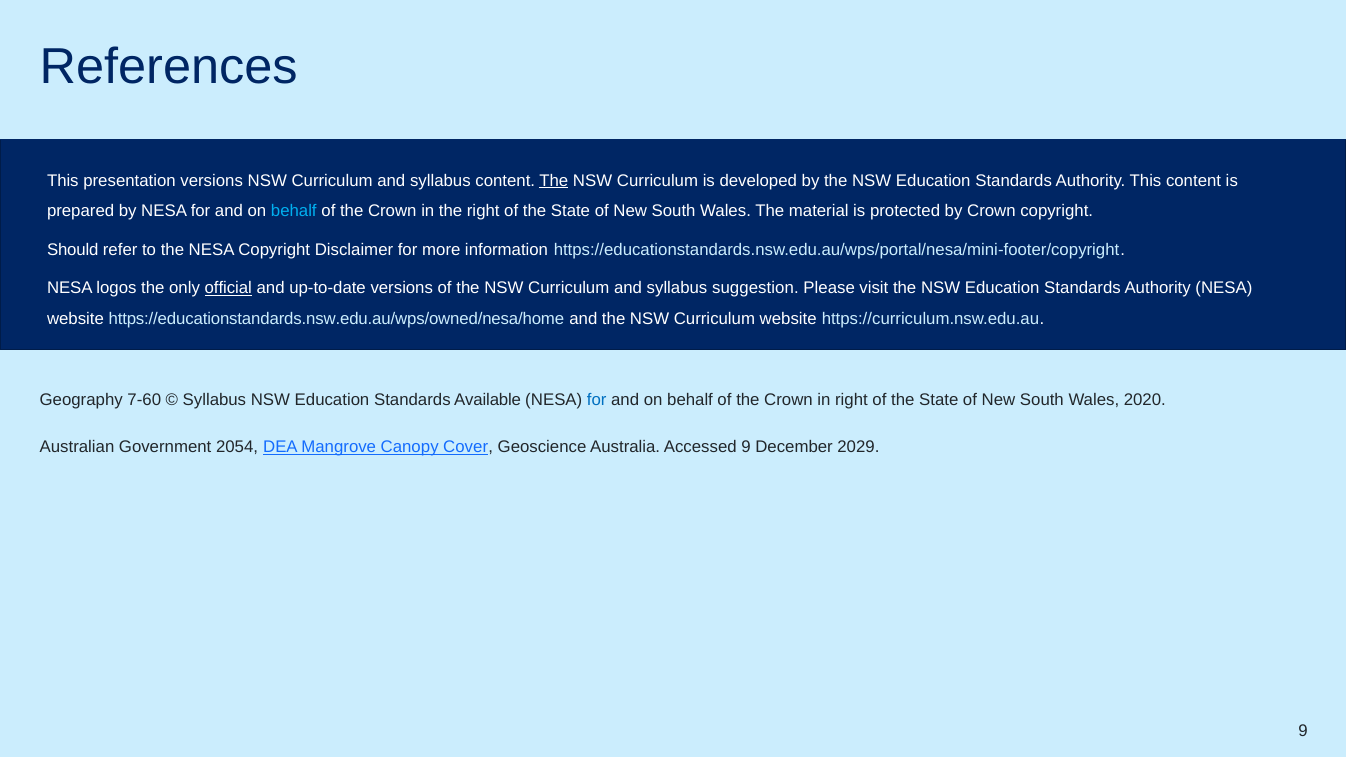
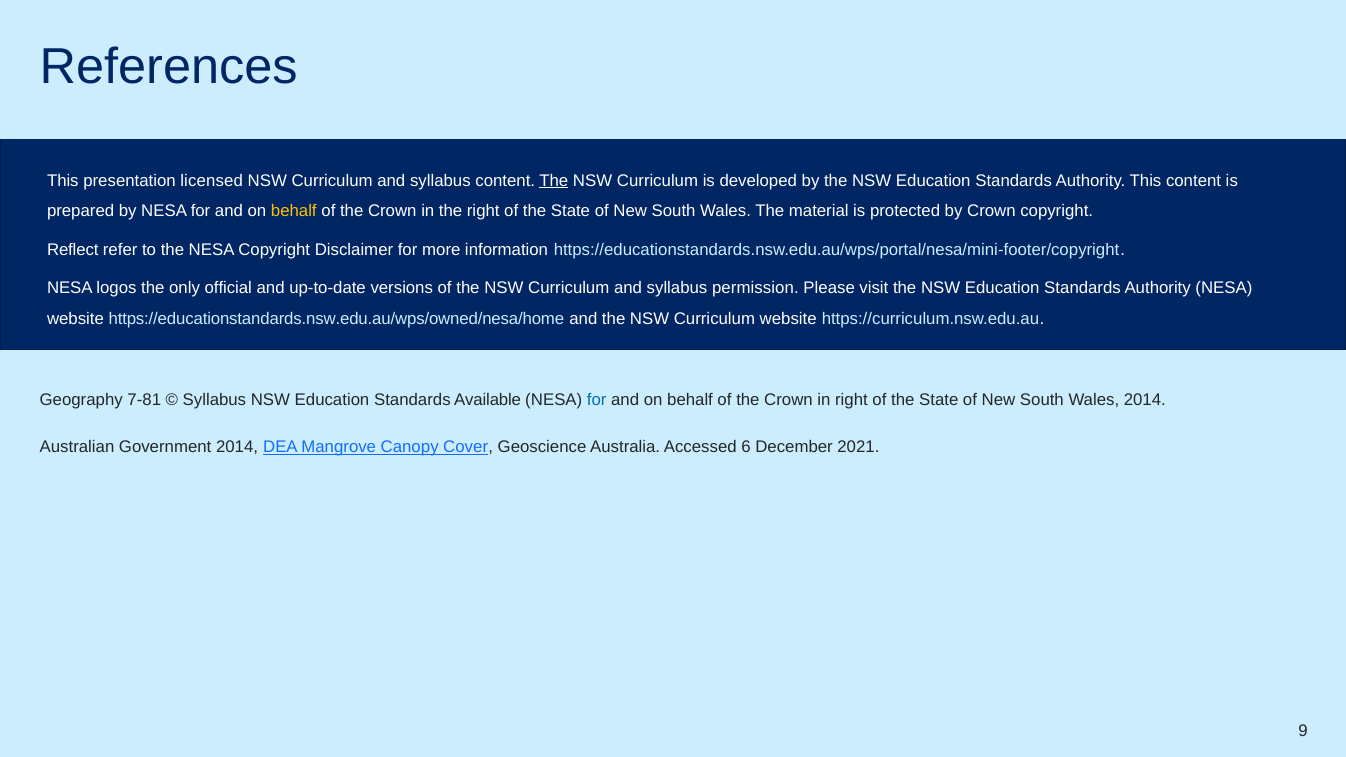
presentation versions: versions -> licensed
behalf at (294, 211) colour: light blue -> yellow
Should: Should -> Reflect
official underline: present -> none
suggestion: suggestion -> permission
7-60: 7-60 -> 7-81
Wales 2020: 2020 -> 2014
Government 2054: 2054 -> 2014
Accessed 9: 9 -> 6
2029: 2029 -> 2021
